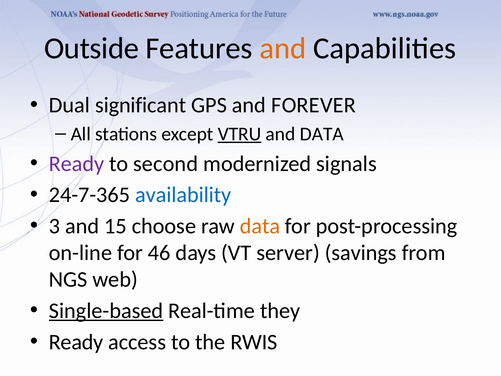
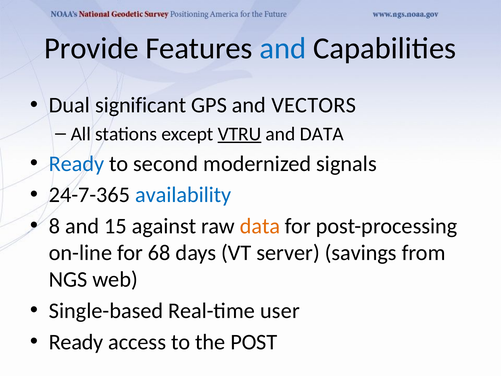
Outside: Outside -> Provide
and at (283, 48) colour: orange -> blue
FOREVER: FOREVER -> VECTORS
Ready at (76, 164) colour: purple -> blue
3: 3 -> 8
choose: choose -> against
46: 46 -> 68
Single-based underline: present -> none
they: they -> user
RWIS: RWIS -> POST
